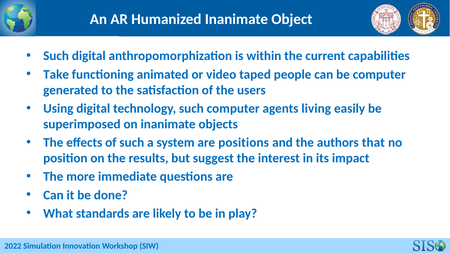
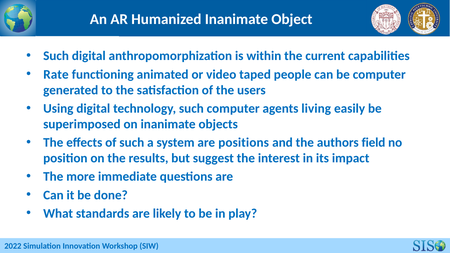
Take: Take -> Rate
that: that -> field
